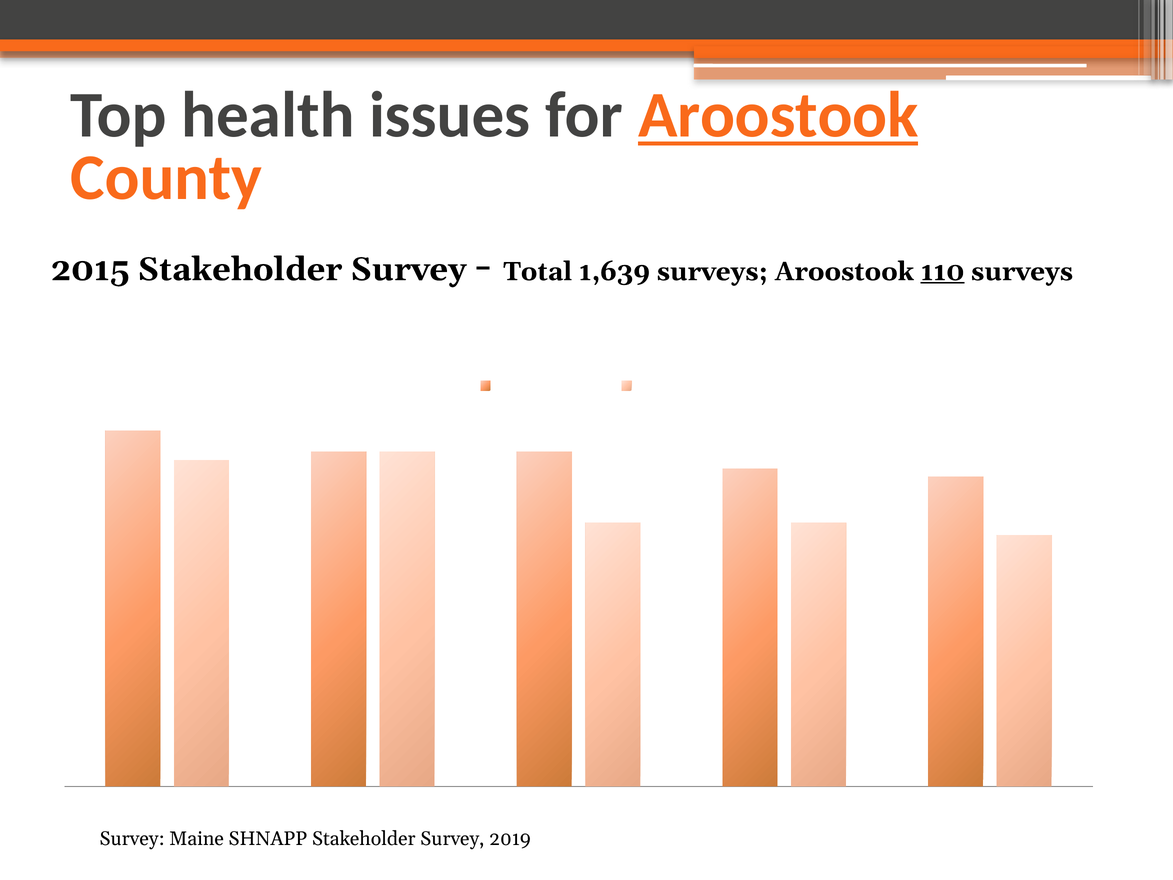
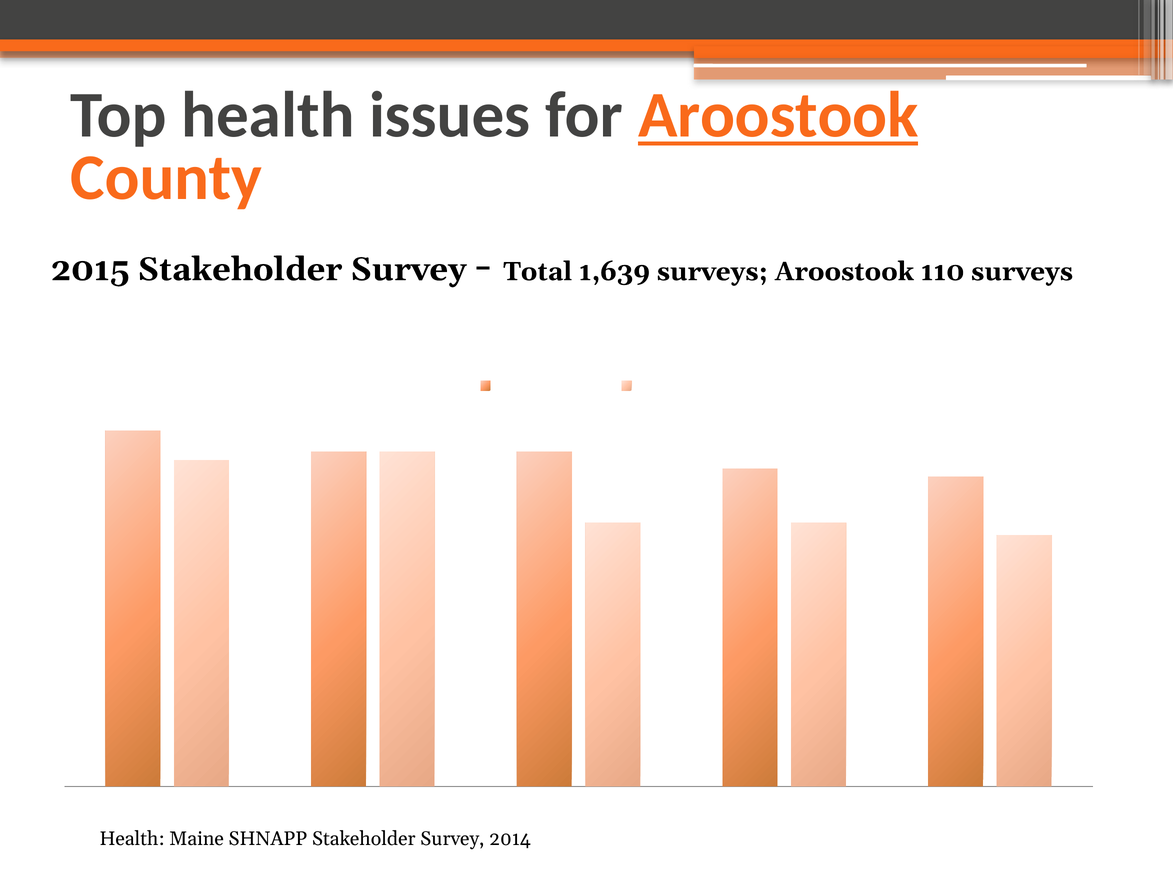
110 underline: present -> none
Survey at (132, 839): Survey -> Health
2019: 2019 -> 2014
